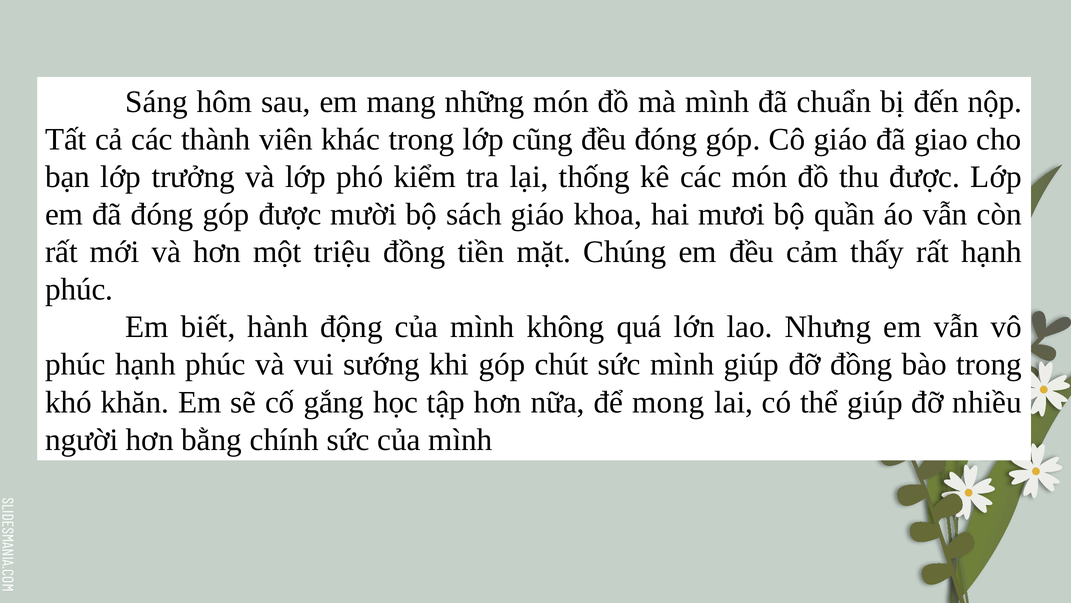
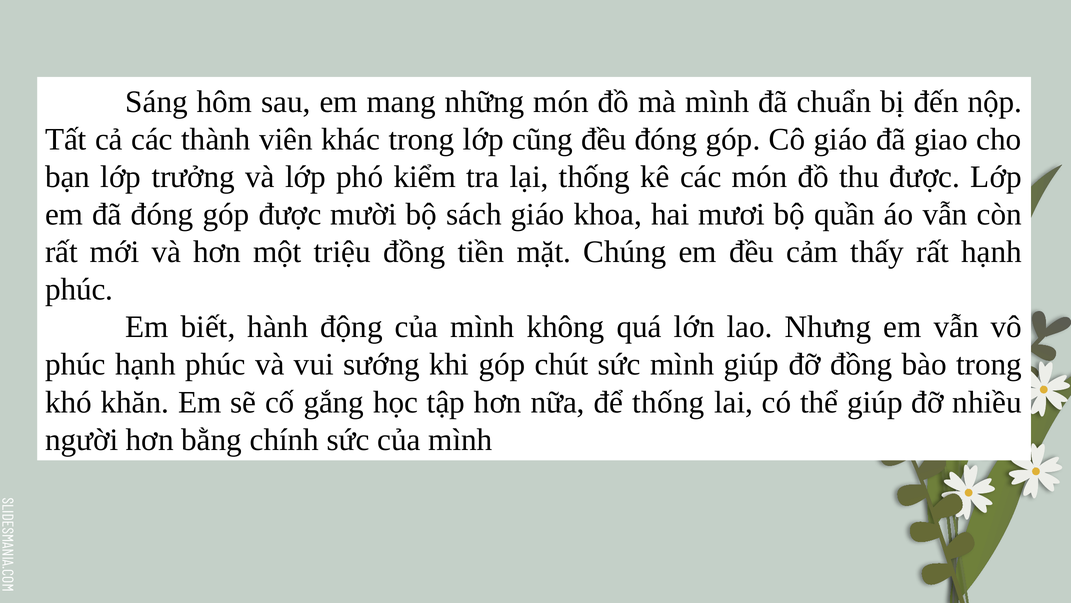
để mong: mong -> thống
